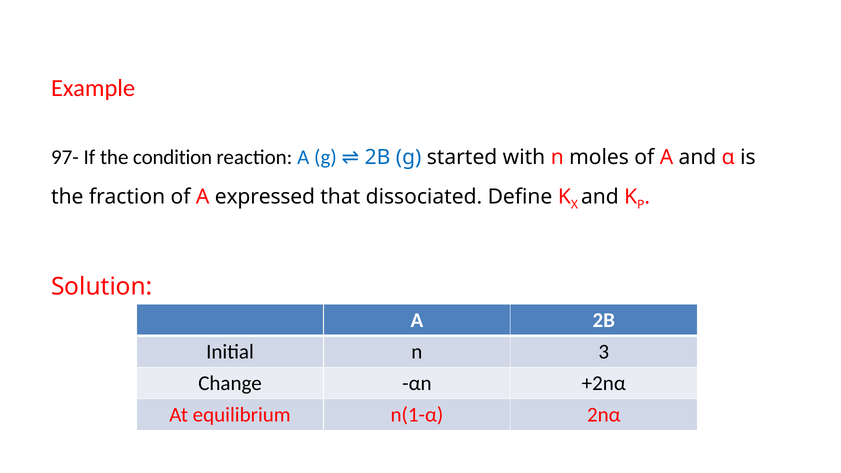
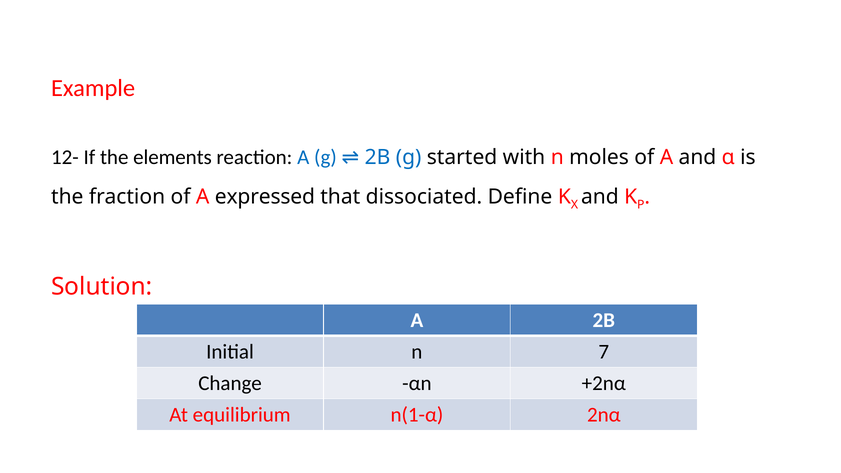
97-: 97- -> 12-
condition: condition -> elements
3: 3 -> 7
